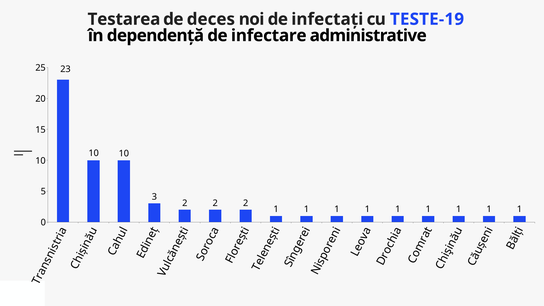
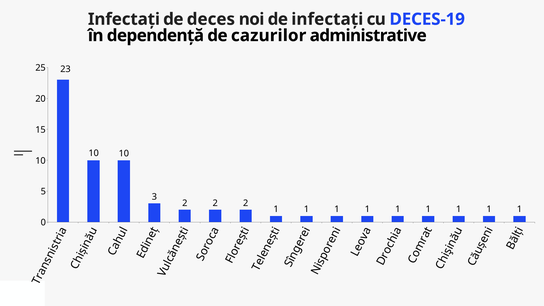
Testarea at (124, 19): Testarea -> Infectați
TESTE-19: TESTE-19 -> DECES-19
infectare: infectare -> cazurilor
